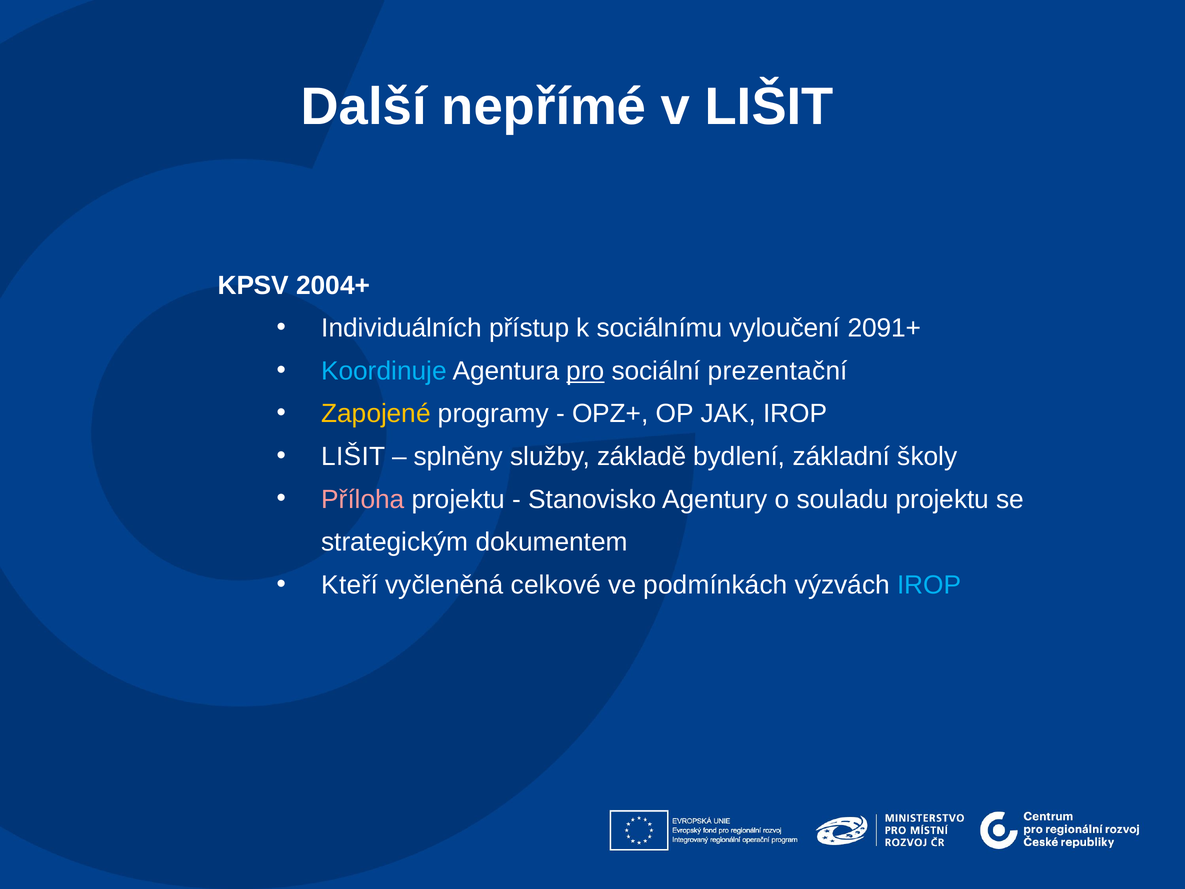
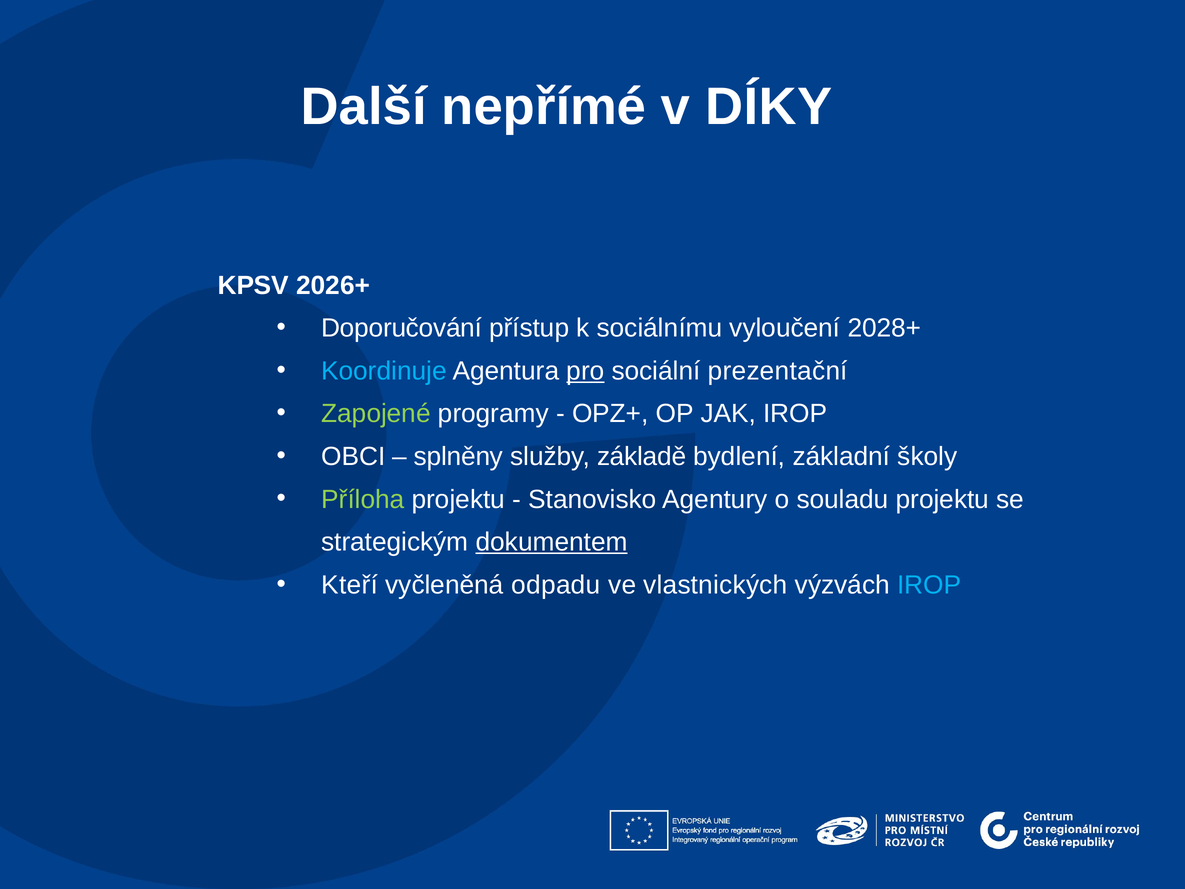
v LIŠIT: LIŠIT -> DÍKY
2004+: 2004+ -> 2026+
Individuálních: Individuálních -> Doporučování
2091+: 2091+ -> 2028+
Zapojené colour: yellow -> light green
LIŠIT at (353, 456): LIŠIT -> OBCI
Příloha colour: pink -> light green
dokumentem underline: none -> present
celkové: celkové -> odpadu
podmínkách: podmínkách -> vlastnických
